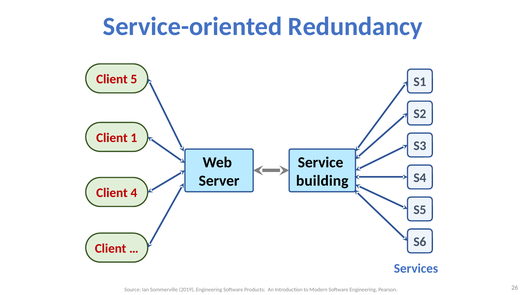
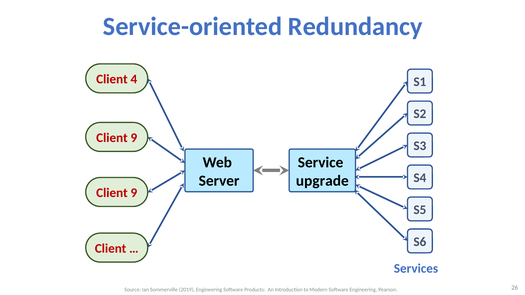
5: 5 -> 4
1 at (134, 138): 1 -> 9
building: building -> upgrade
4 at (134, 193): 4 -> 9
